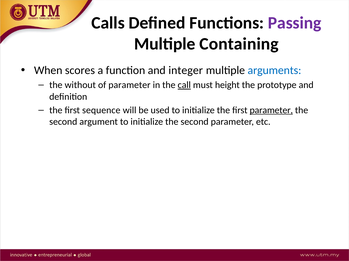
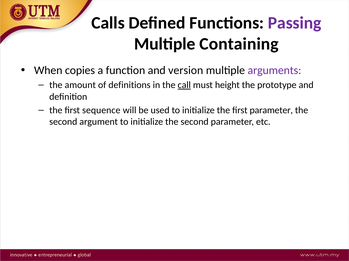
scores: scores -> copies
integer: integer -> version
arguments colour: blue -> purple
without: without -> amount
of parameter: parameter -> definitions
parameter at (271, 110) underline: present -> none
